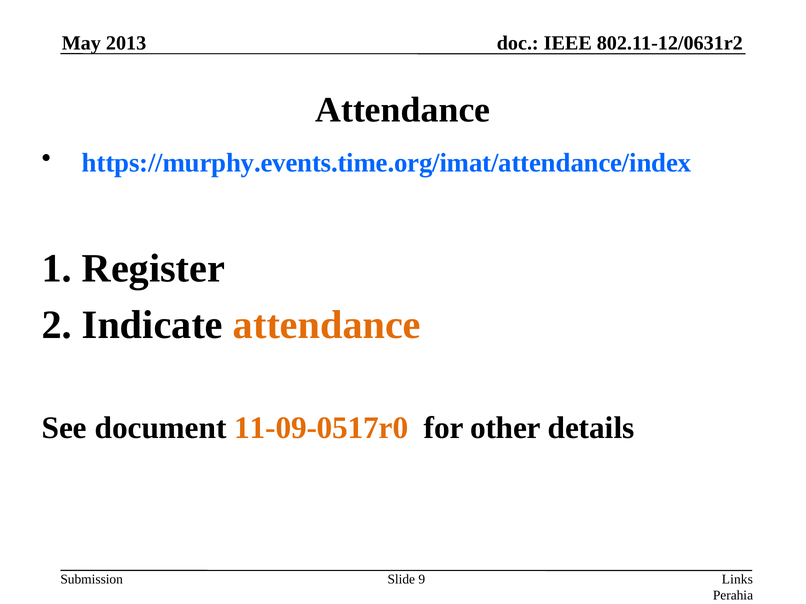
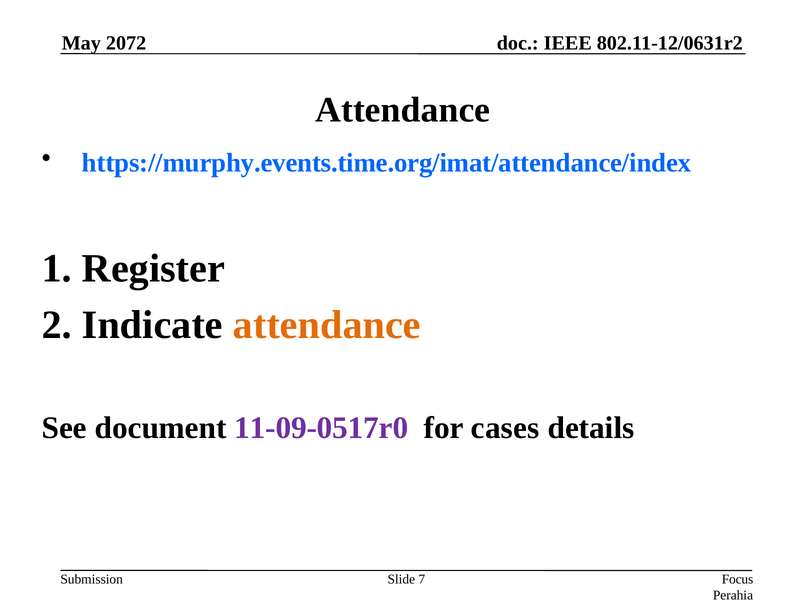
2013: 2013 -> 2072
11-09-0517r0 colour: orange -> purple
other: other -> cases
Links: Links -> Focus
9: 9 -> 7
